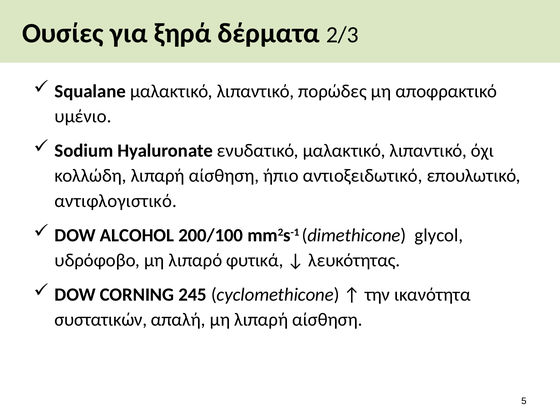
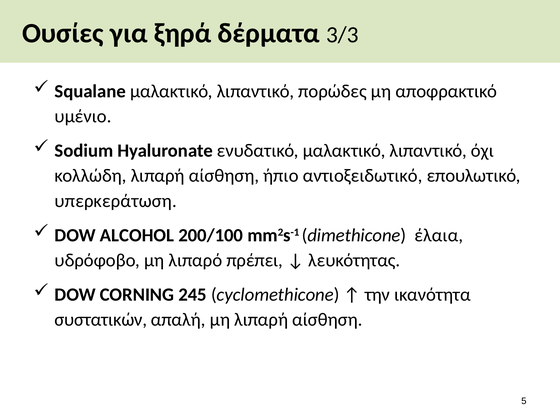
2/3: 2/3 -> 3/3
αντιφλογιστικό: αντιφλογιστικό -> υπερκεράτωση
glycol: glycol -> έλαια
φυτικά: φυτικά -> πρέπει
